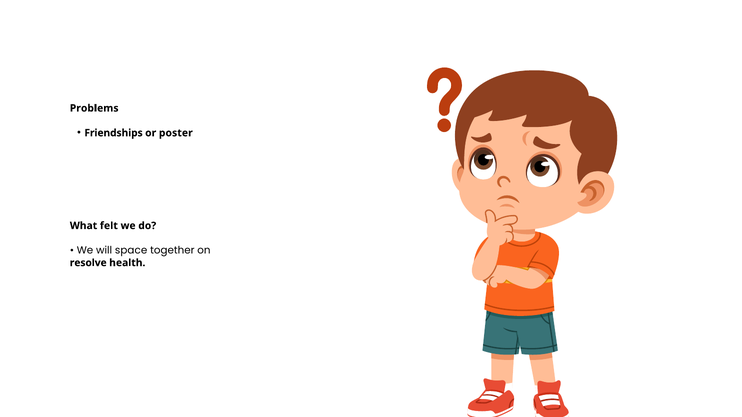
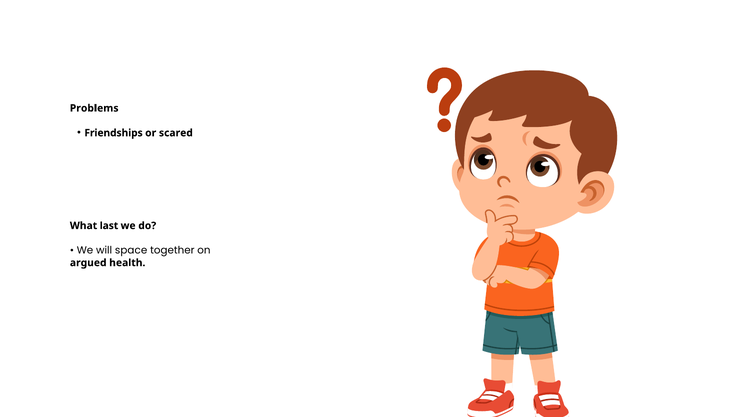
poster: poster -> scared
felt: felt -> last
resolve: resolve -> argued
